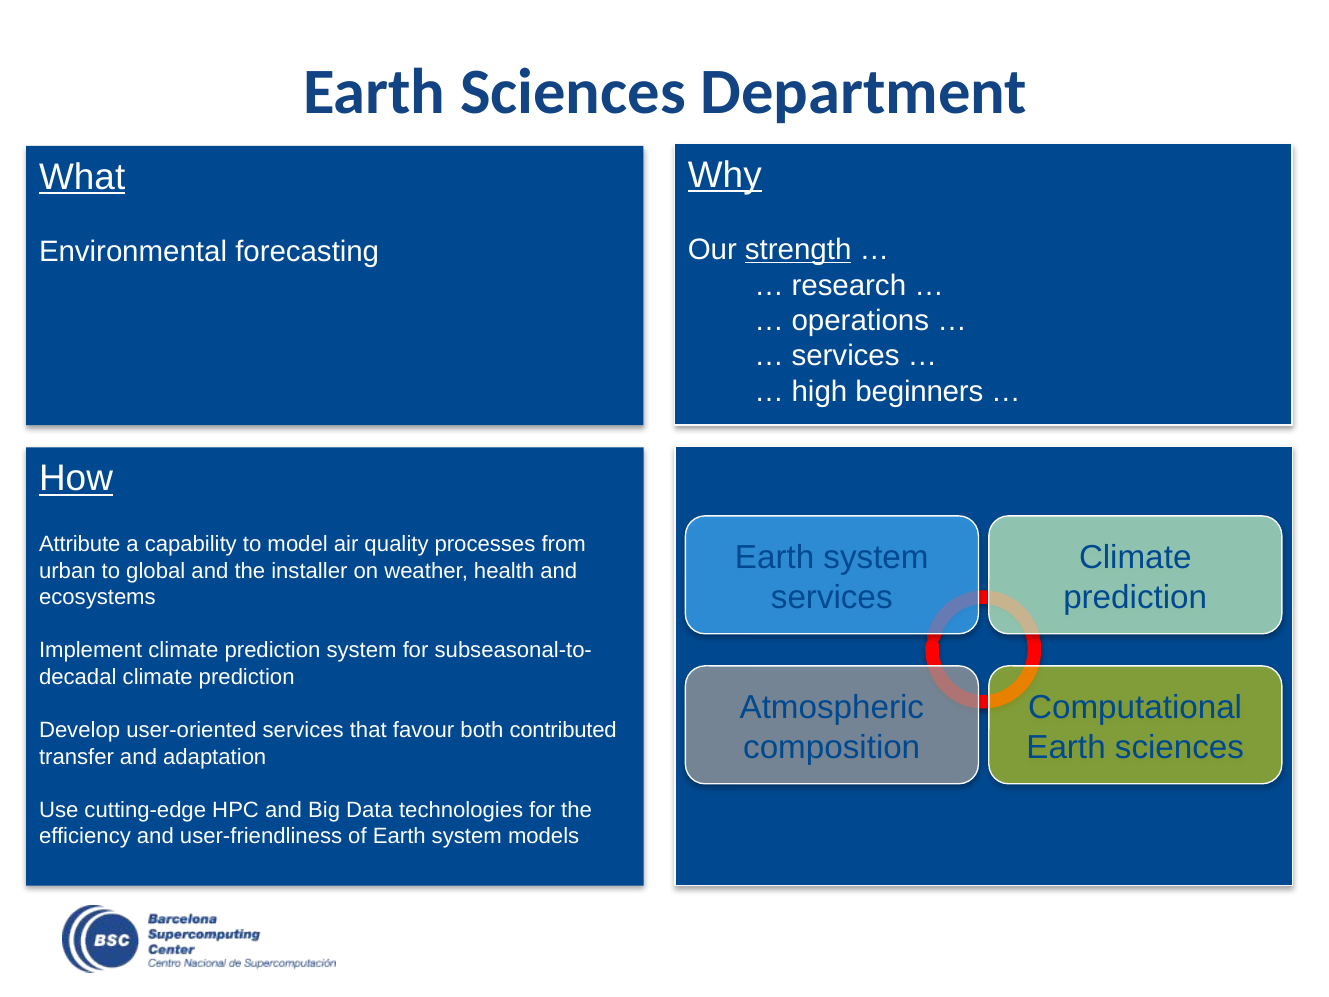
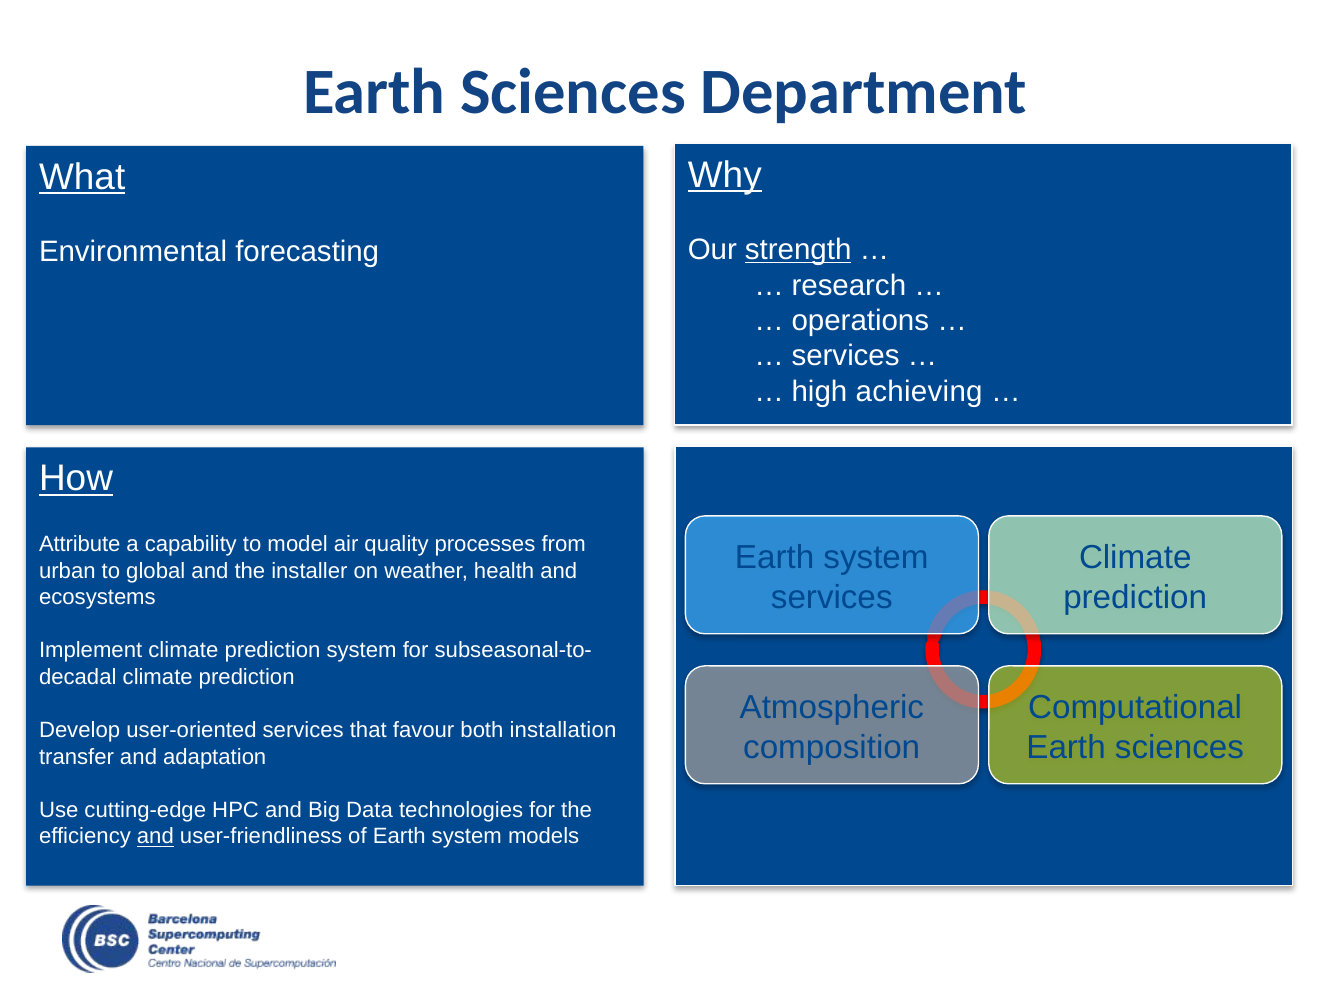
beginners: beginners -> achieving
contributed: contributed -> installation
and at (155, 836) underline: none -> present
